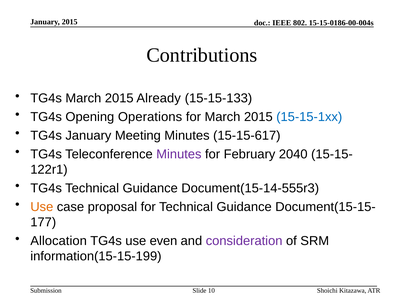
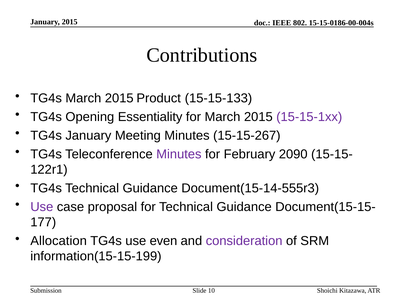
Already: Already -> Product
Operations: Operations -> Essentiality
15-15-1xx colour: blue -> purple
15-15-617: 15-15-617 -> 15-15-267
2040: 2040 -> 2090
Use at (42, 207) colour: orange -> purple
